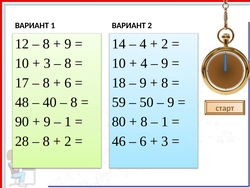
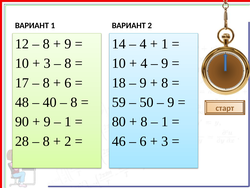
2 at (165, 44): 2 -> 1
